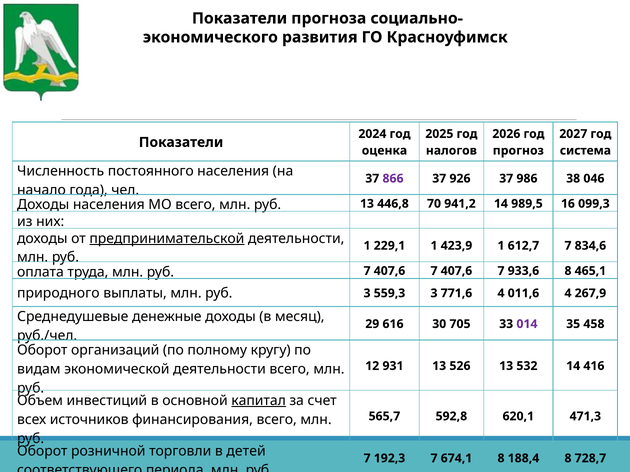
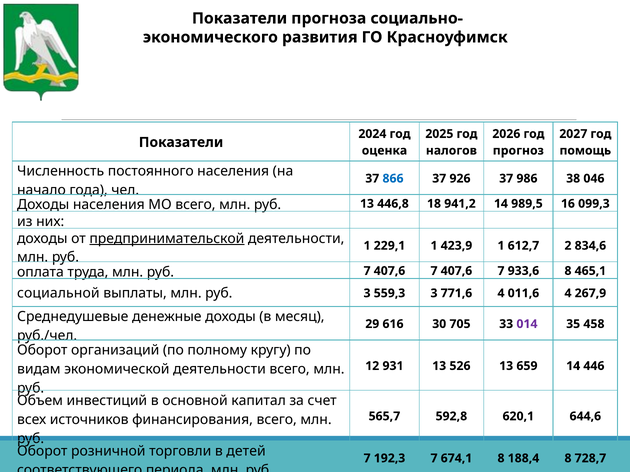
система: система -> помощь
866 colour: purple -> blue
70: 70 -> 18
612,7 7: 7 -> 2
природного: природного -> социальной
532: 532 -> 659
416: 416 -> 446
капитал underline: present -> none
471,3: 471,3 -> 644,6
